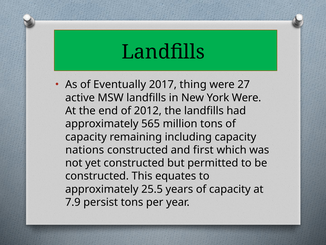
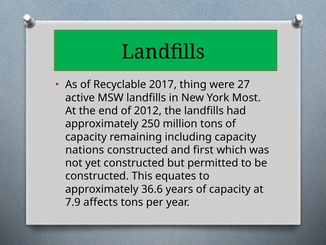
Eventually: Eventually -> Recyclable
York Were: Were -> Most
565: 565 -> 250
25.5: 25.5 -> 36.6
persist: persist -> affects
